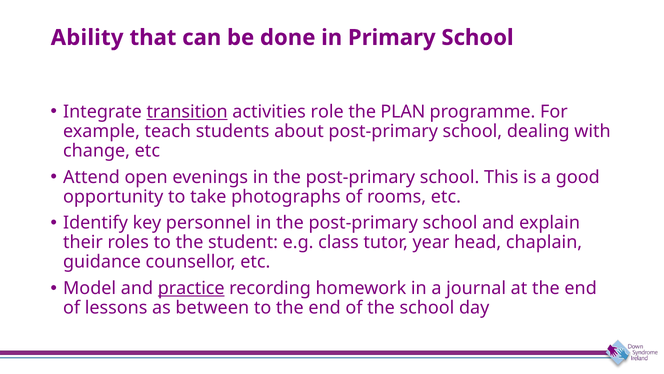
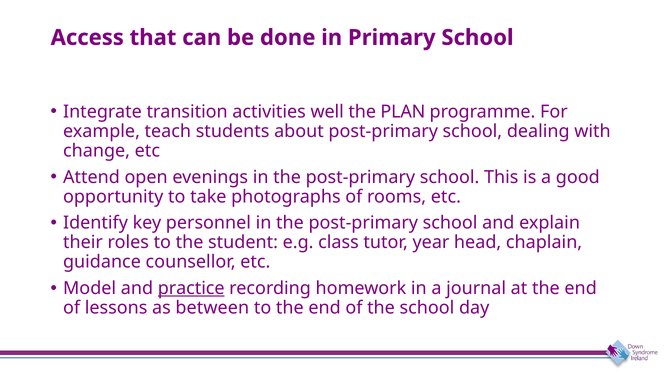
Ability: Ability -> Access
transition underline: present -> none
role: role -> well
